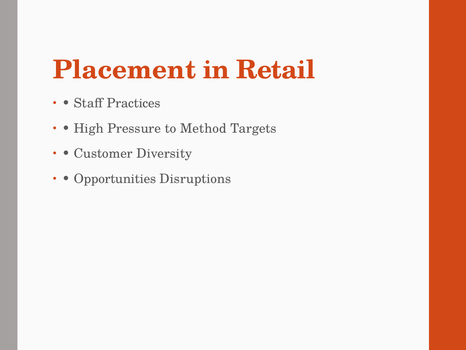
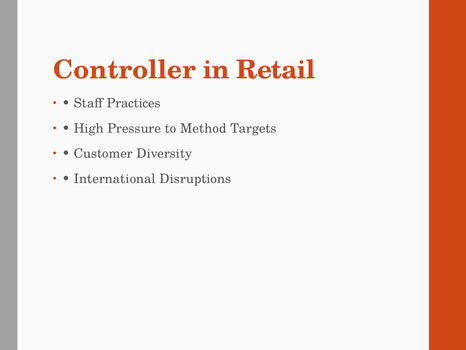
Placement: Placement -> Controller
Opportunities: Opportunities -> International
